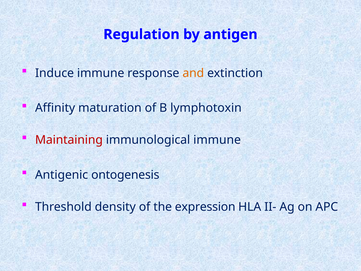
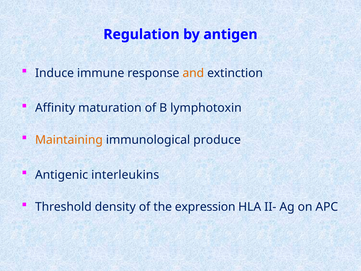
Maintaining colour: red -> orange
immunological immune: immune -> produce
ontogenesis: ontogenesis -> interleukins
